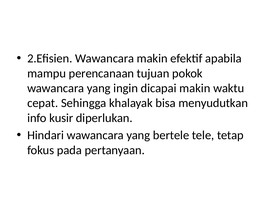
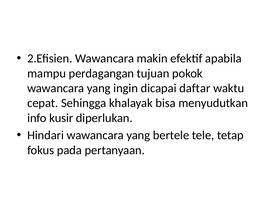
perencanaan: perencanaan -> perdagangan
dicapai makin: makin -> daftar
